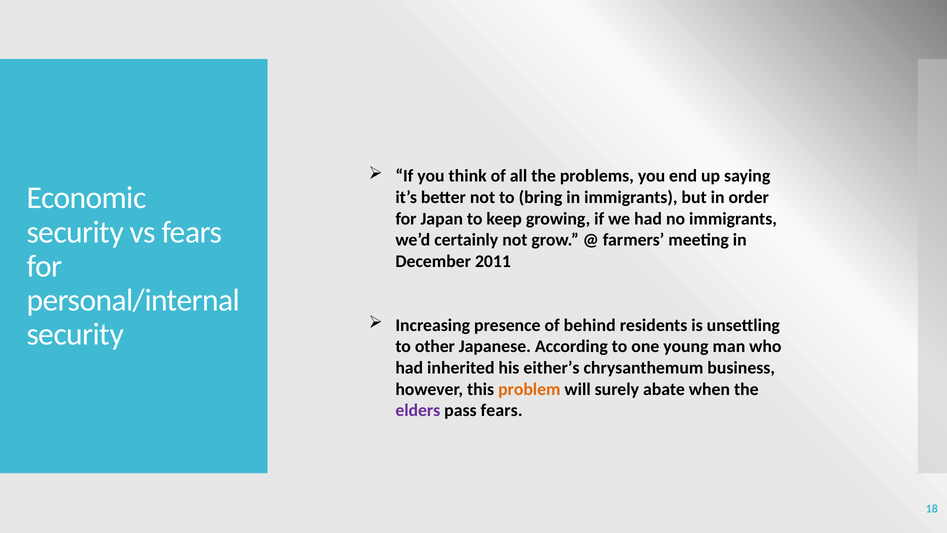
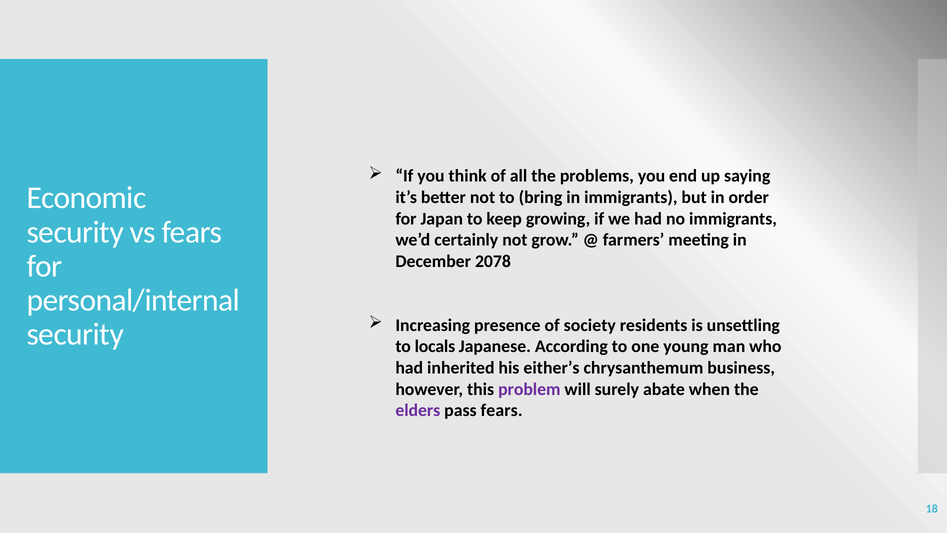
2011: 2011 -> 2078
behind: behind -> society
other: other -> locals
problem colour: orange -> purple
